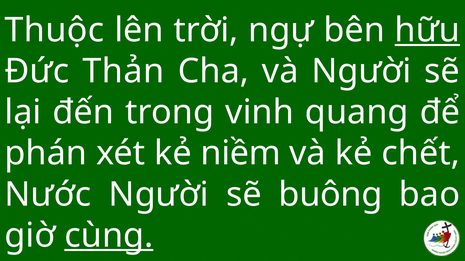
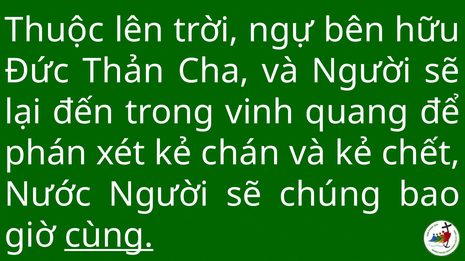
hữu underline: present -> none
niềm: niềm -> chán
buông: buông -> chúng
